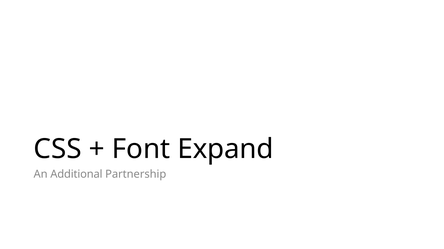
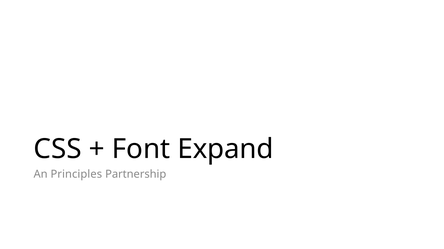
Additional: Additional -> Principles
